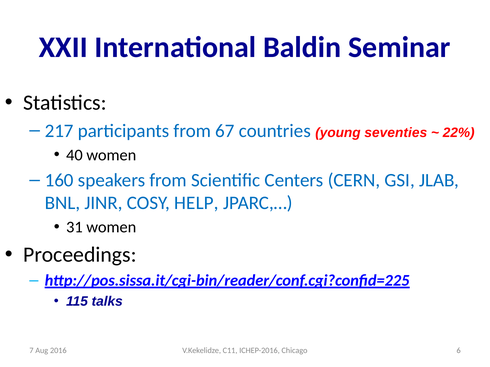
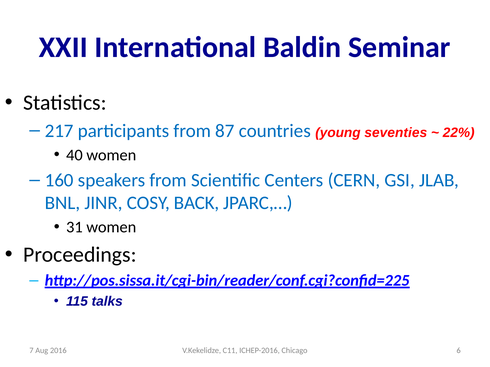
67: 67 -> 87
HELP: HELP -> BACK
